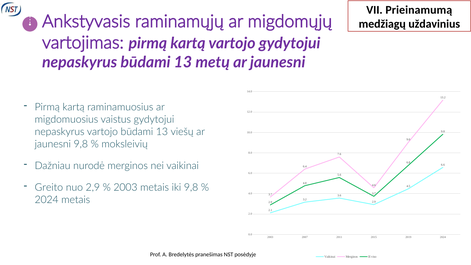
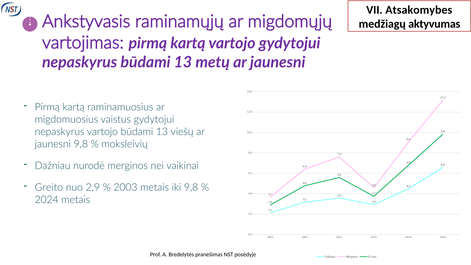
Prieinamumą: Prieinamumą -> Atsakomybes
uždavinius: uždavinius -> aktyvumas
